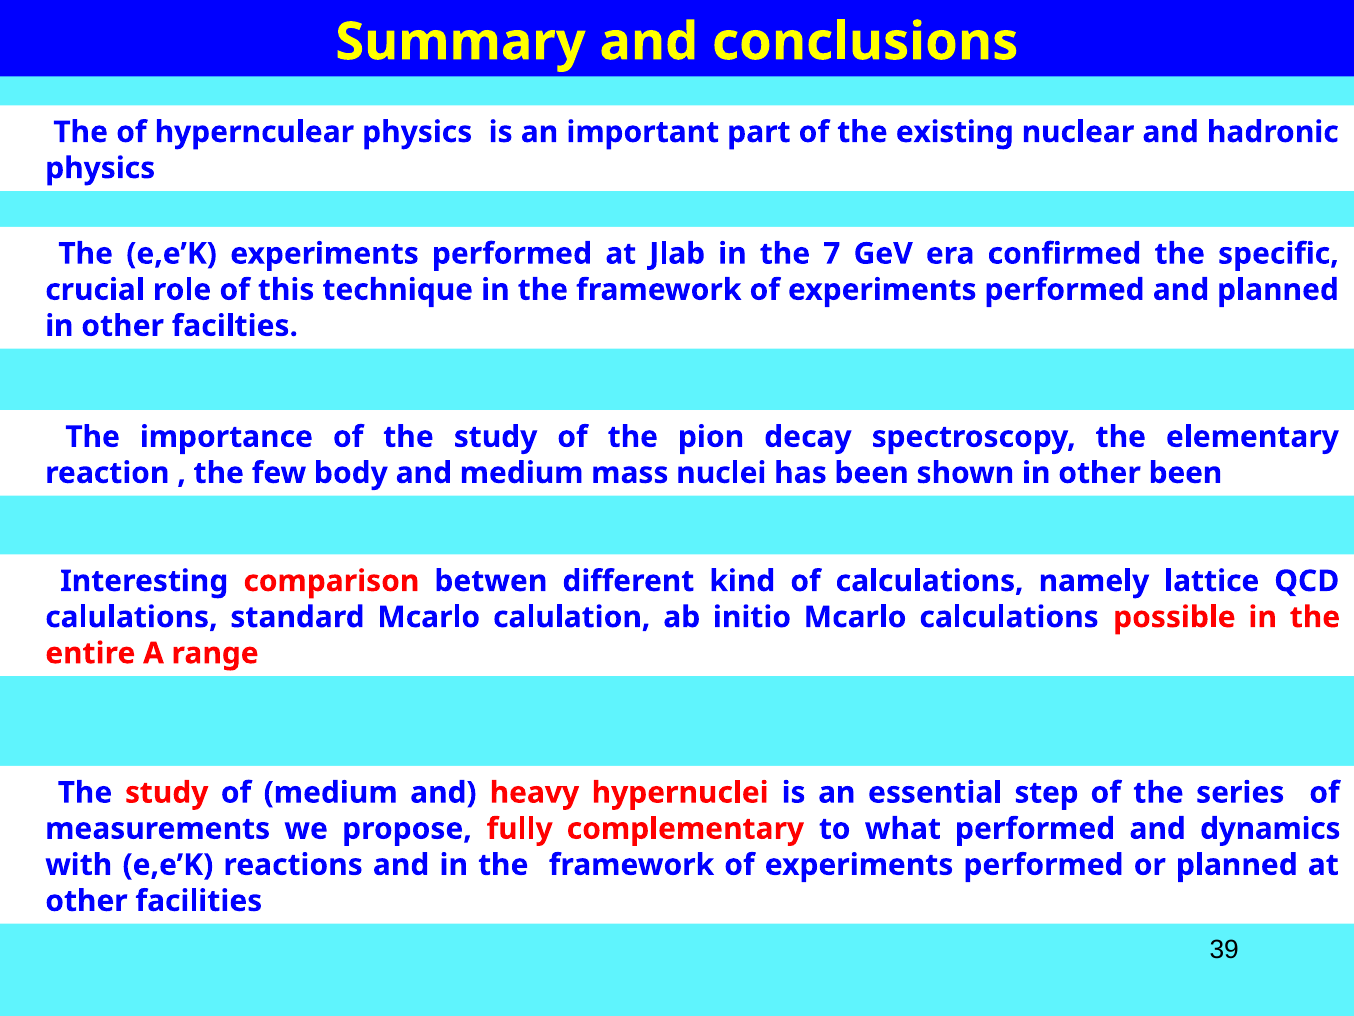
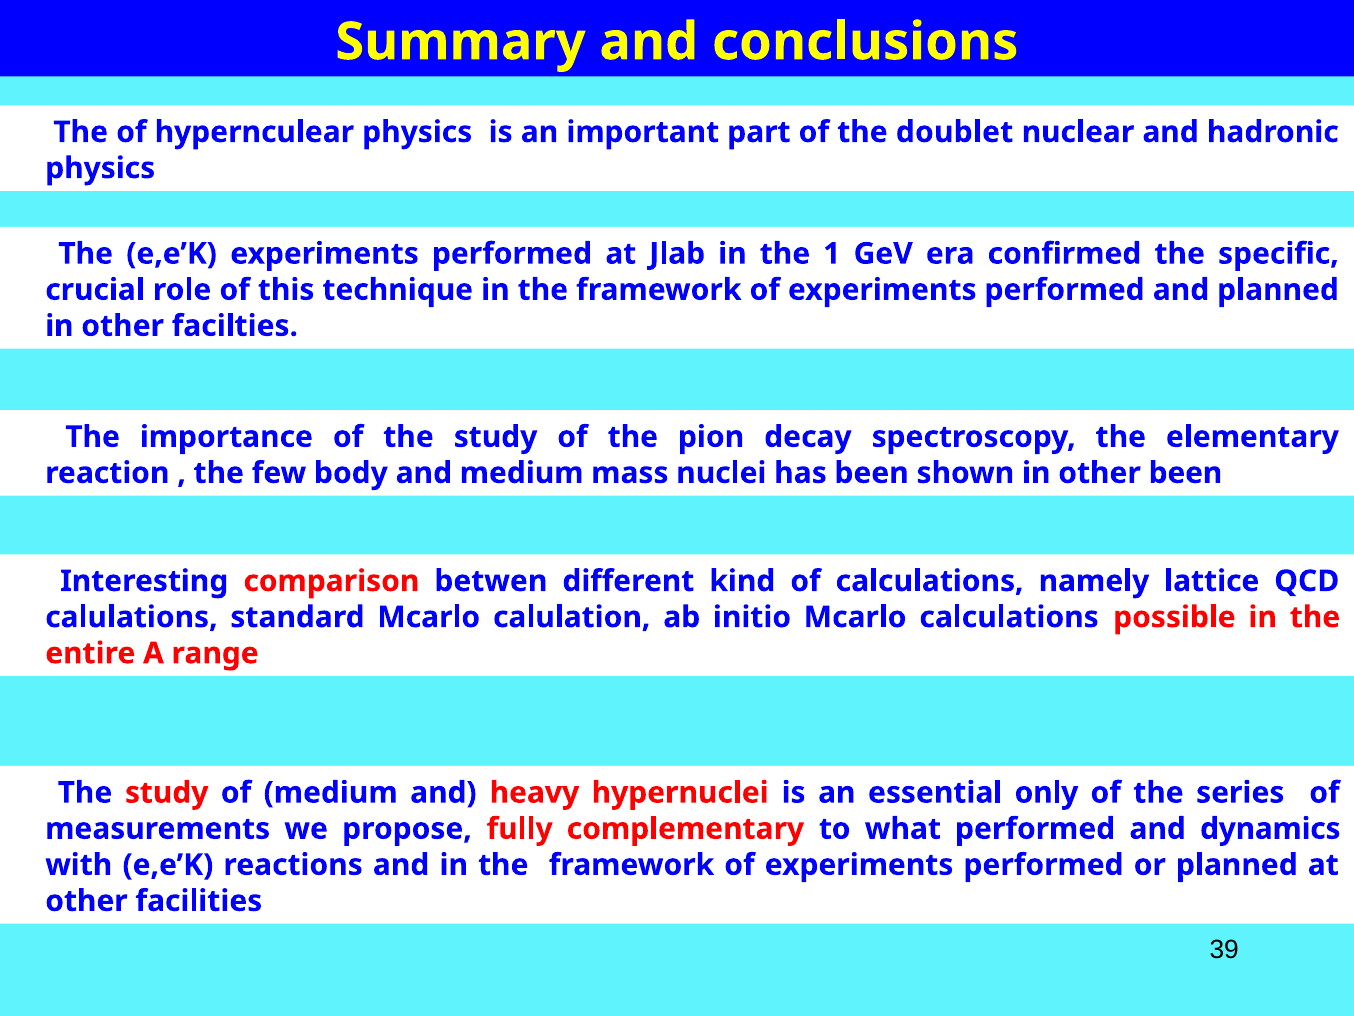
existing: existing -> doublet
7: 7 -> 1
step: step -> only
